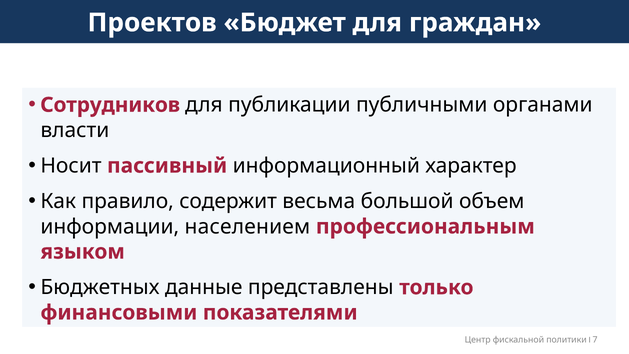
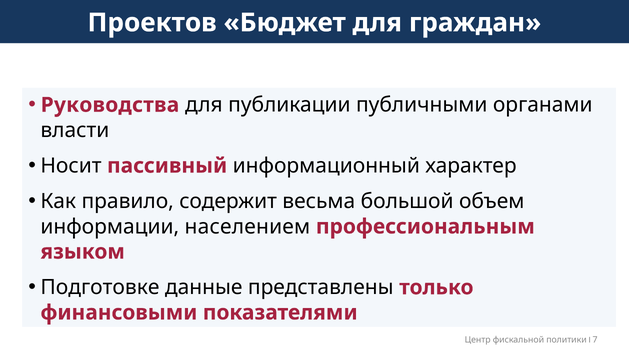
Сотрудников: Сотрудников -> Руководства
Бюджетных: Бюджетных -> Подготовке
